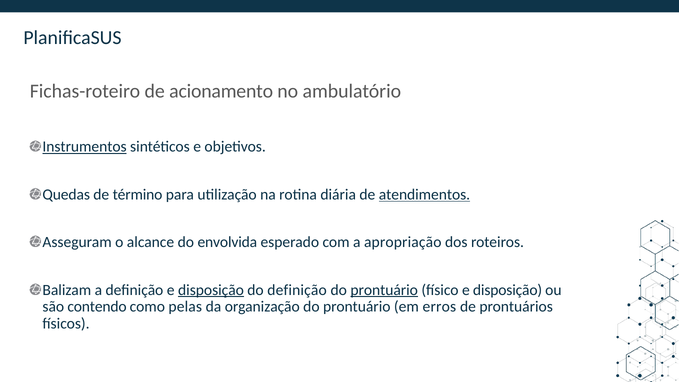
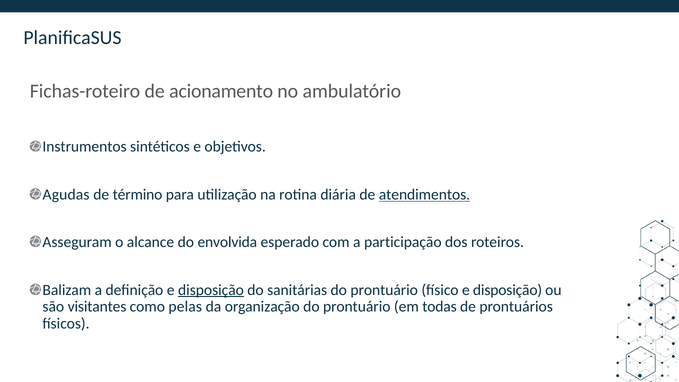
Instrumentos underline: present -> none
Quedas: Quedas -> Agudas
apropriação: apropriação -> participação
do definição: definição -> sanitárias
prontuário at (384, 290) underline: present -> none
contendo: contendo -> visitantes
erros: erros -> todas
